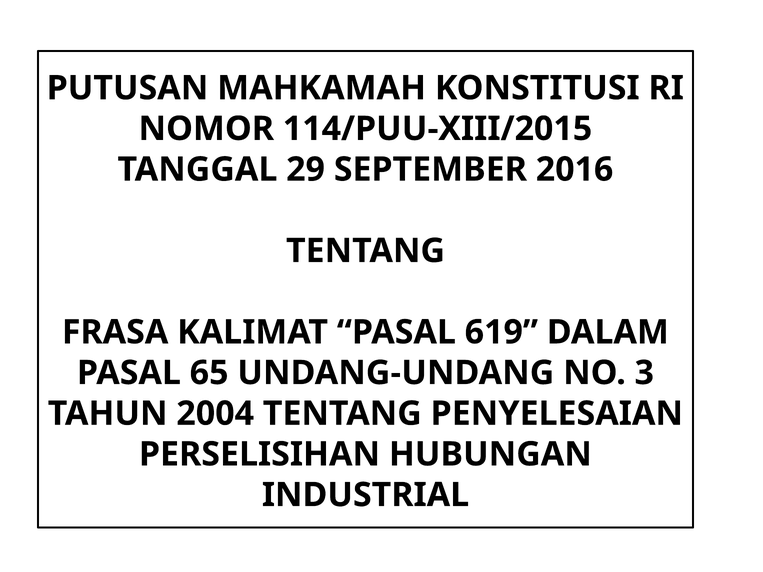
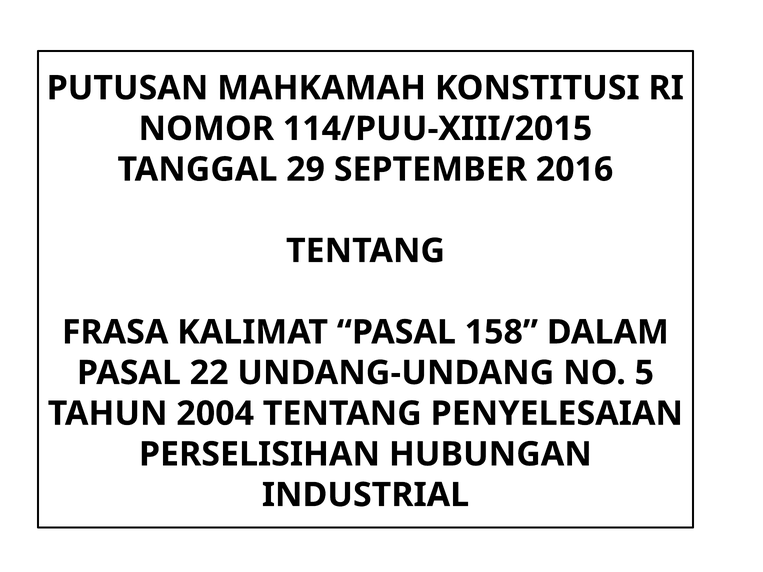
619: 619 -> 158
65: 65 -> 22
3: 3 -> 5
